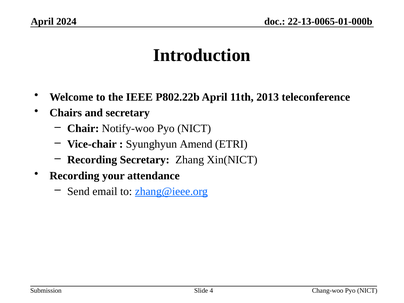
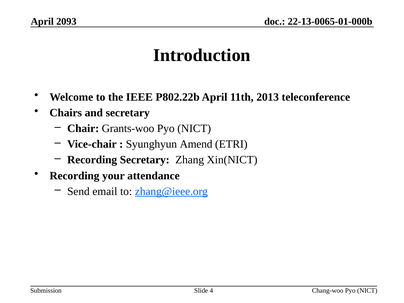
2024: 2024 -> 2093
Notify-woo: Notify-woo -> Grants-woo
